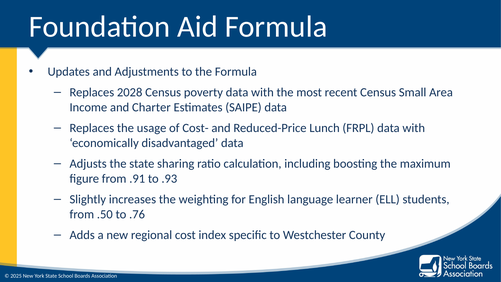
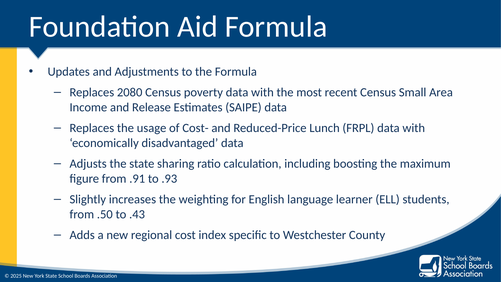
2028: 2028 -> 2080
Charter: Charter -> Release
.76: .76 -> .43
